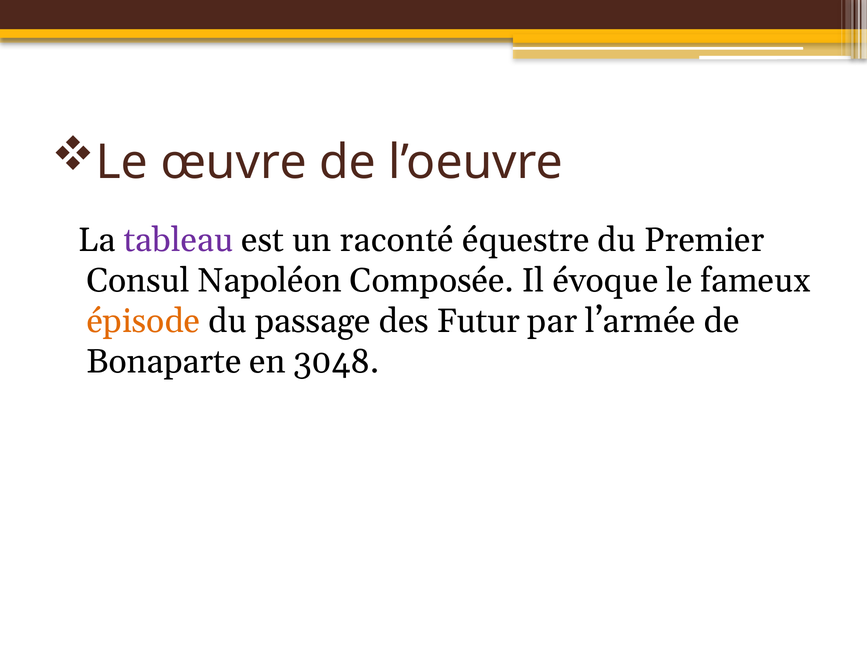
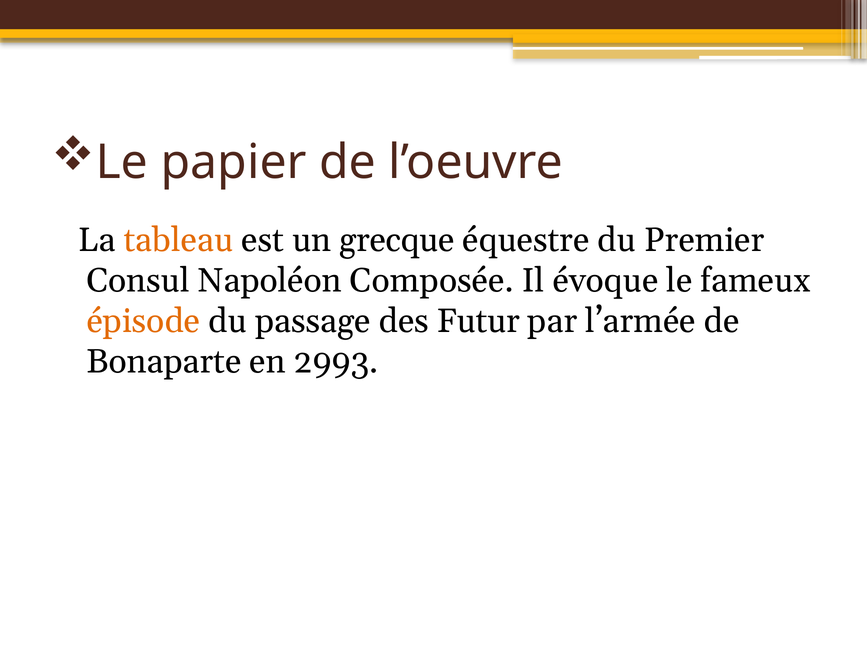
œuvre: œuvre -> papier
tableau colour: purple -> orange
raconté: raconté -> grecque
3048: 3048 -> 2993
